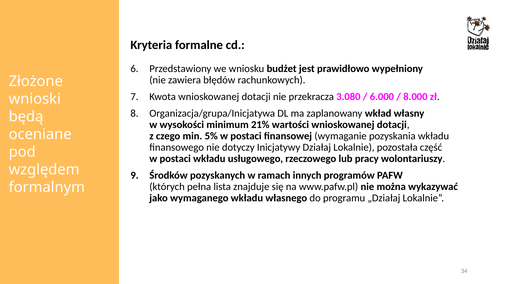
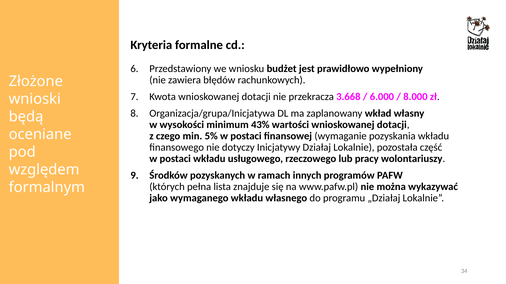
3.080: 3.080 -> 3.668
21%: 21% -> 43%
